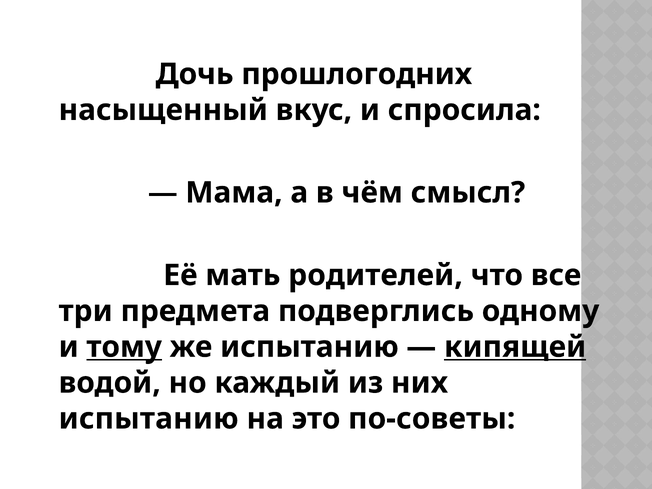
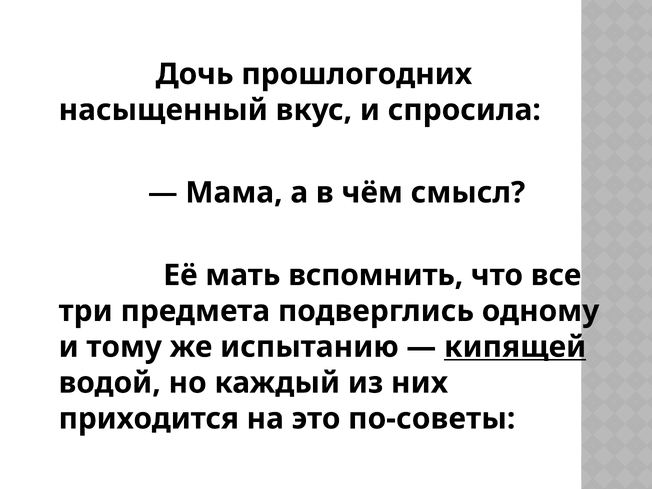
родителей: родителей -> вспомнить
тому underline: present -> none
испытанию at (149, 419): испытанию -> приходится
